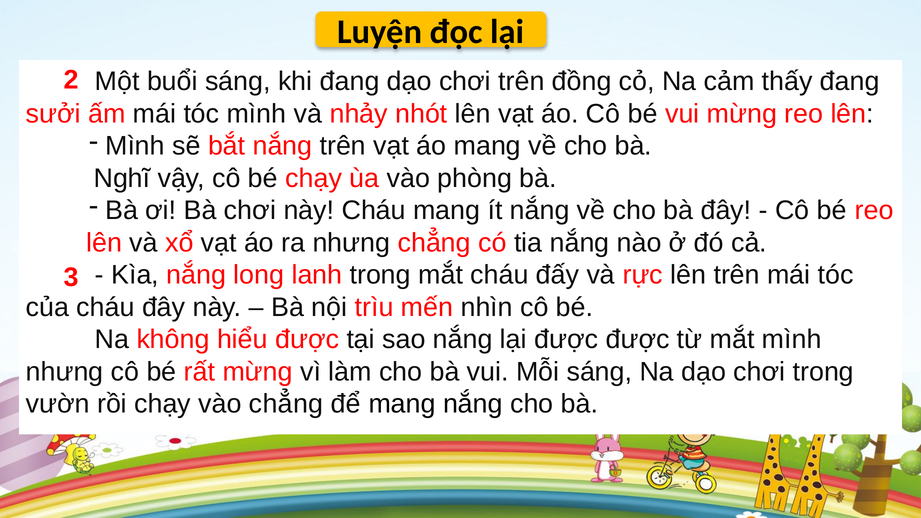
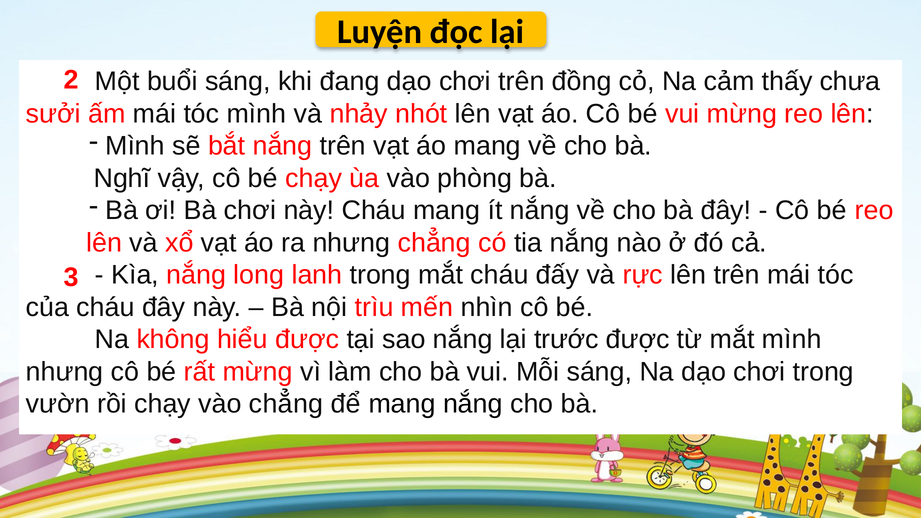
thấy đang: đang -> chưa
lại được: được -> trước
